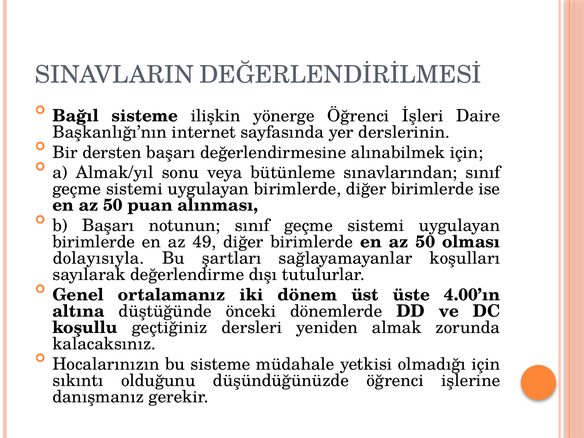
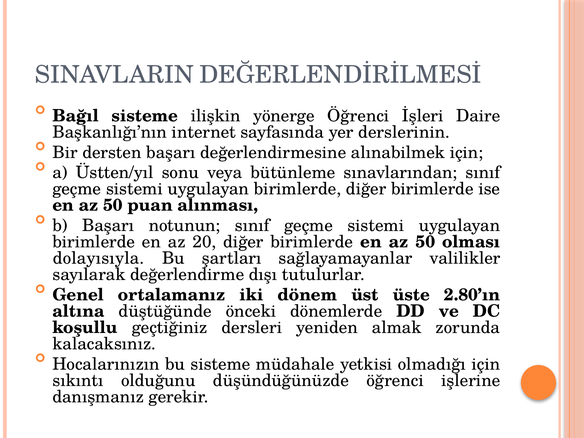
Almak/yıl: Almak/yıl -> Üstten/yıl
49: 49 -> 20
koşulları: koşulları -> valilikler
4.00’ın: 4.00’ın -> 2.80’ın
